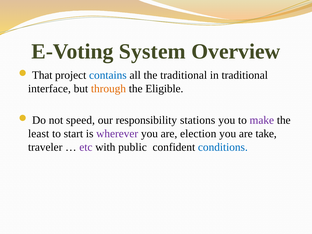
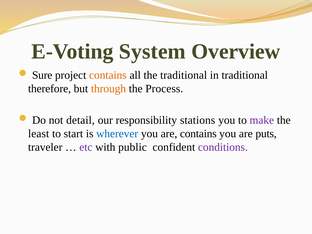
That: That -> Sure
contains at (108, 75) colour: blue -> orange
interface: interface -> therefore
Eligible: Eligible -> Process
speed: speed -> detail
wherever colour: purple -> blue
are election: election -> contains
take: take -> puts
conditions colour: blue -> purple
